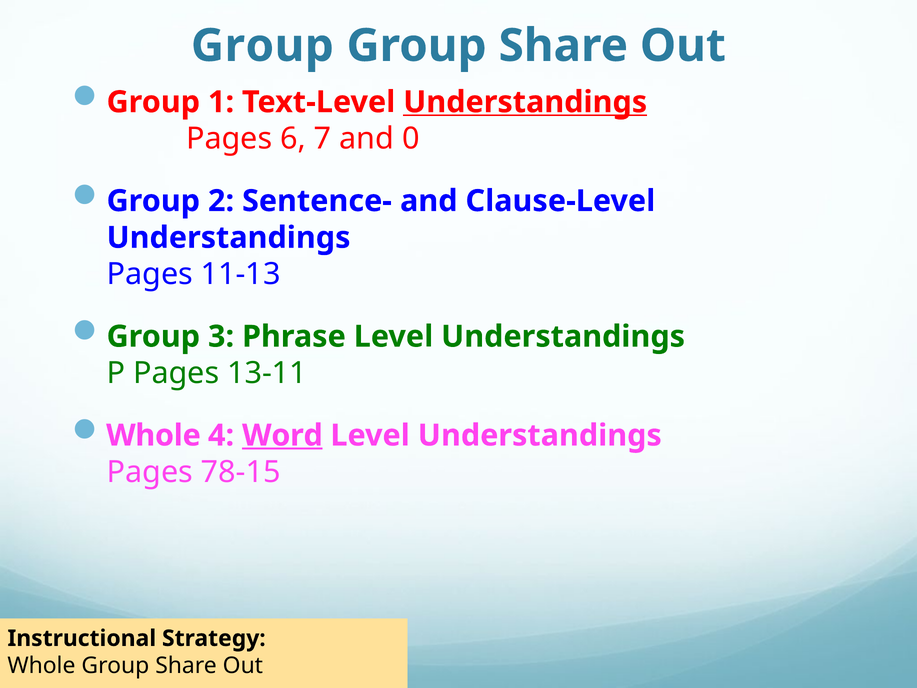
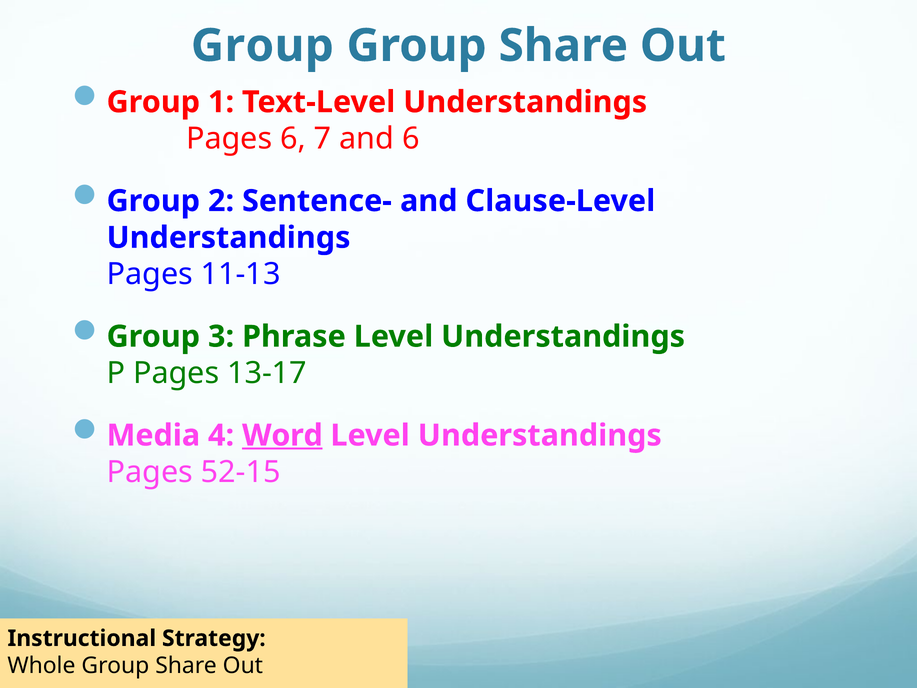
Understandings at (525, 102) underline: present -> none
and 0: 0 -> 6
13-11: 13-11 -> 13-17
Whole at (153, 435): Whole -> Media
78-15: 78-15 -> 52-15
